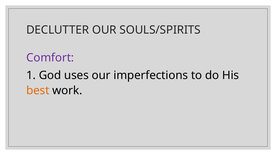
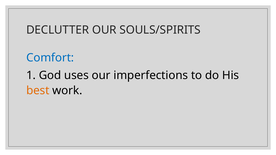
Comfort colour: purple -> blue
